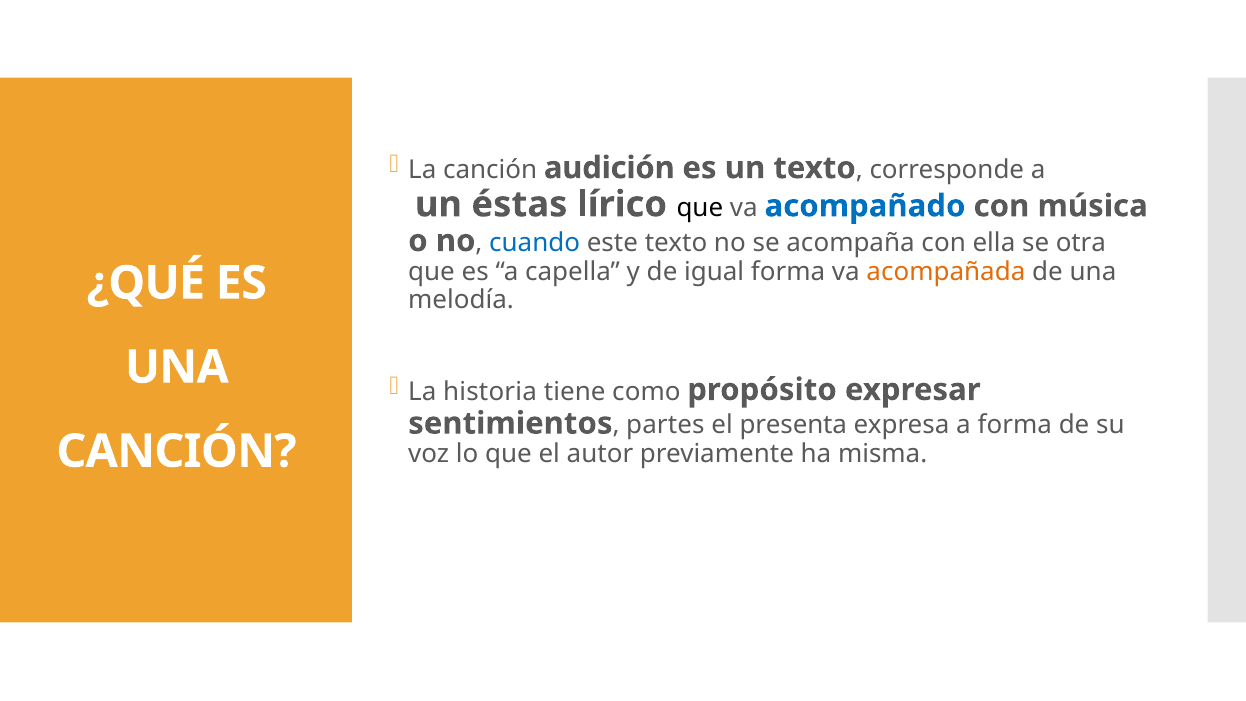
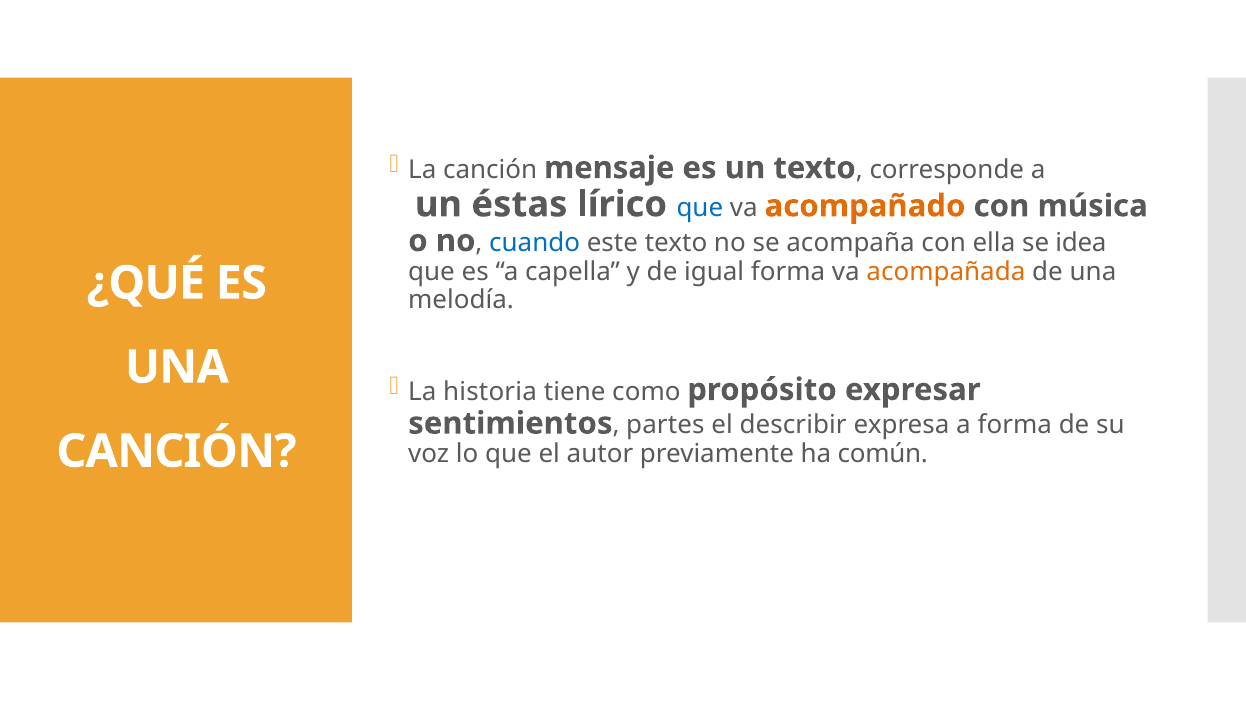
audición: audición -> mensaje
que at (700, 208) colour: black -> blue
acompañado colour: blue -> orange
otra: otra -> idea
presenta: presenta -> describir
misma: misma -> común
